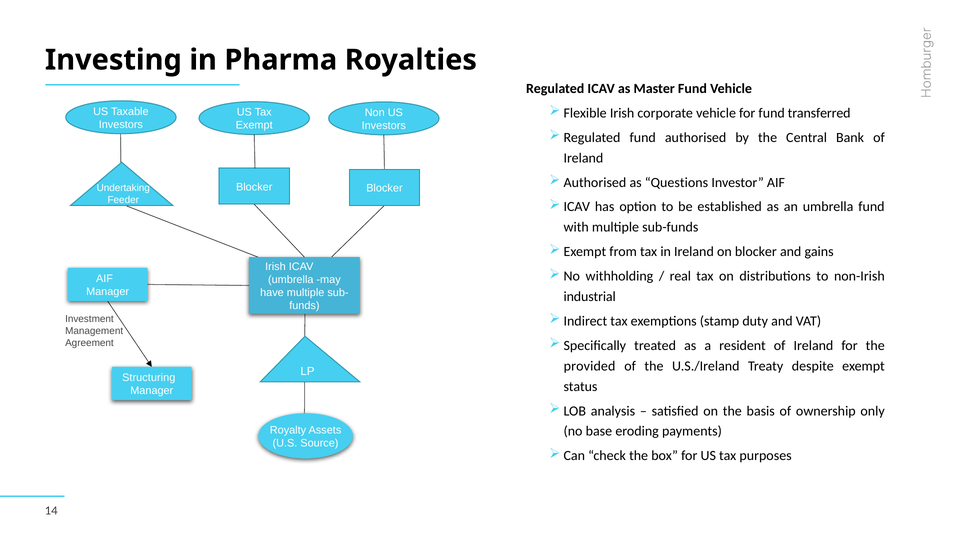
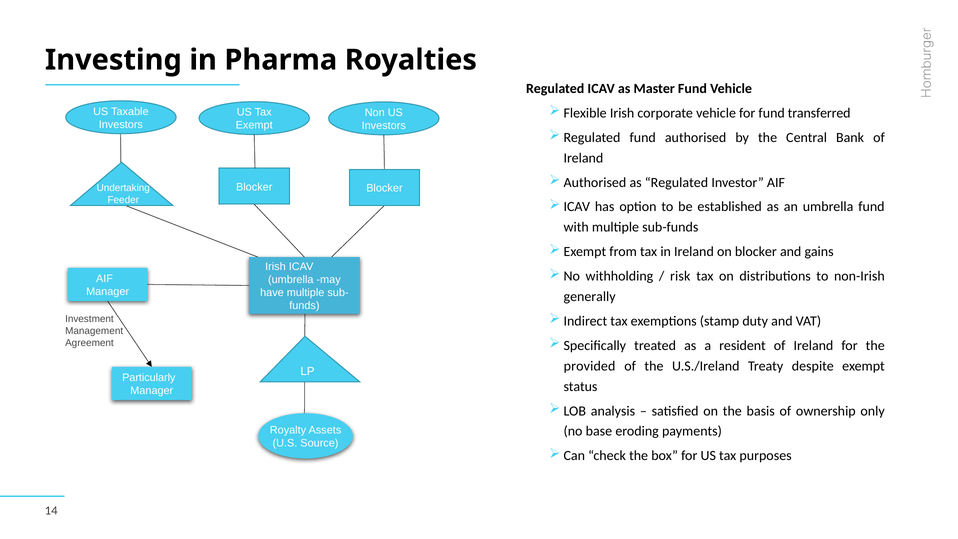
as Questions: Questions -> Regulated
real: real -> risk
industrial: industrial -> generally
Structuring: Structuring -> Particularly
